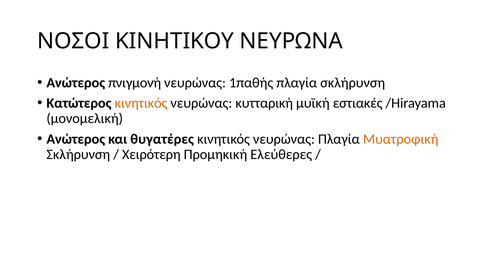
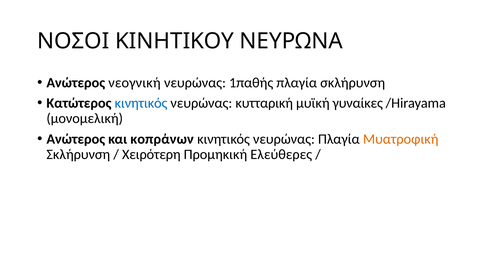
πνιγμονή: πνιγμονή -> νεογνική
κινητικός at (141, 103) colour: orange -> blue
εστιακές: εστιακές -> γυναίκες
θυγατέρες: θυγατέρες -> κοπράνων
